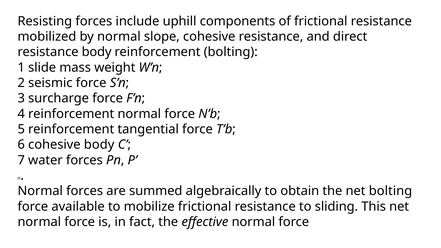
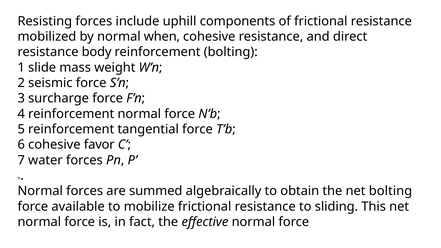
slope: slope -> when
cohesive body: body -> favor
